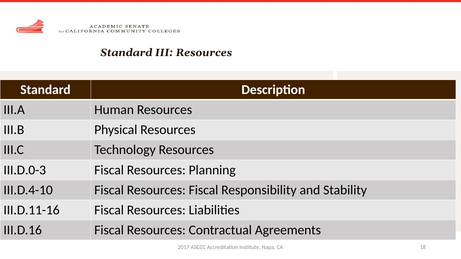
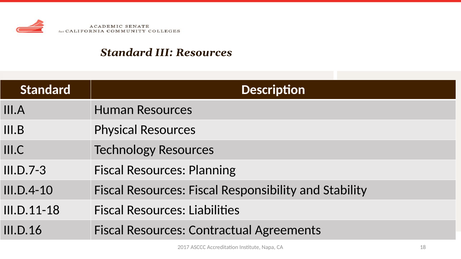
III.D.0-3: III.D.0-3 -> III.D.7-3
III.D.11-16: III.D.11-16 -> III.D.11-18
